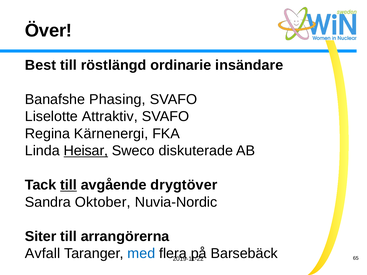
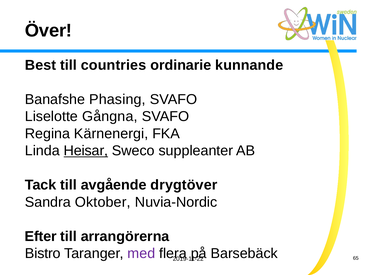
röstlängd: röstlängd -> countries
insändare: insändare -> kunnande
Attraktiv: Attraktiv -> Gångna
diskuterade: diskuterade -> suppleanter
till at (69, 185) underline: present -> none
Siter: Siter -> Efter
Avfall: Avfall -> Bistro
med colour: blue -> purple
